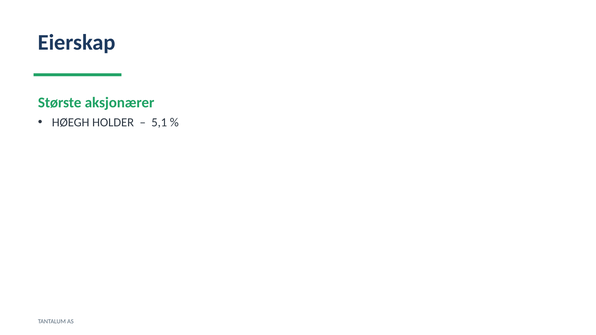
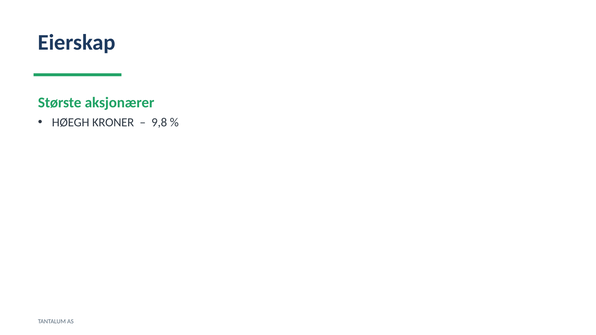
HOLDER: HOLDER -> KRONER
5,1: 5,1 -> 9,8
